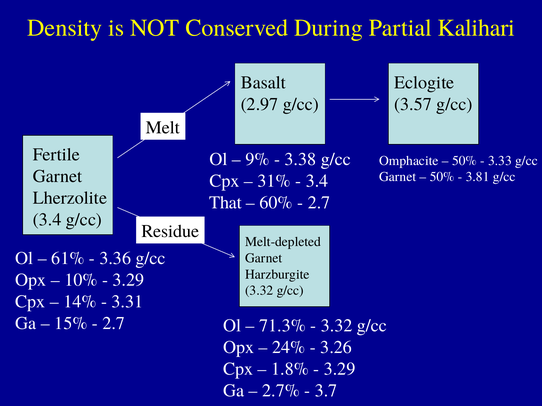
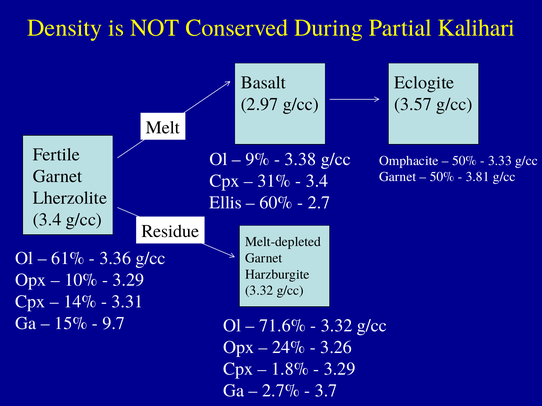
That: That -> Ellis
2.7 at (114, 324): 2.7 -> 9.7
71.3%: 71.3% -> 71.6%
